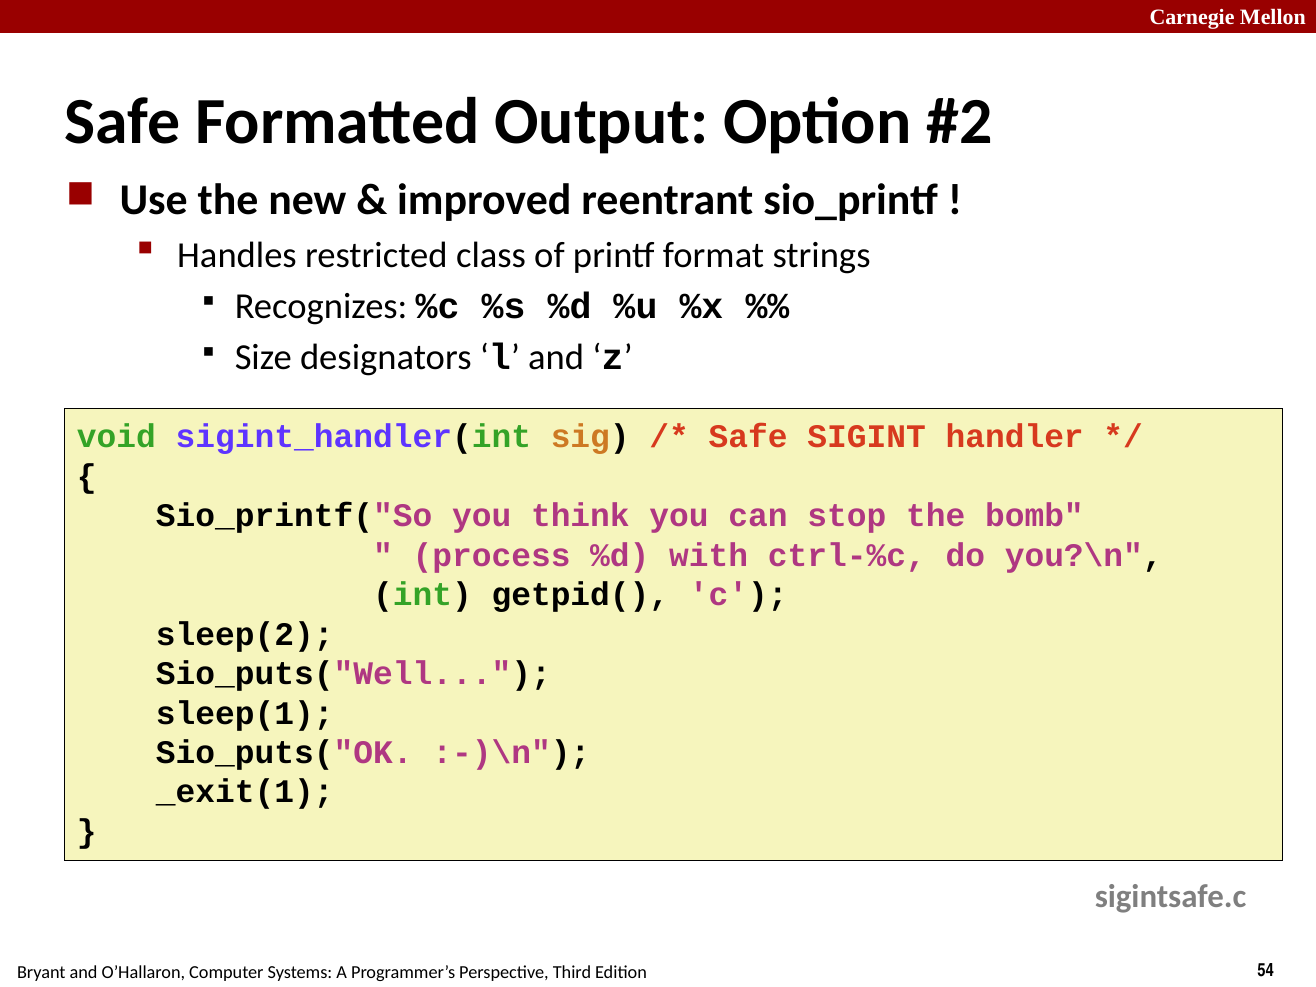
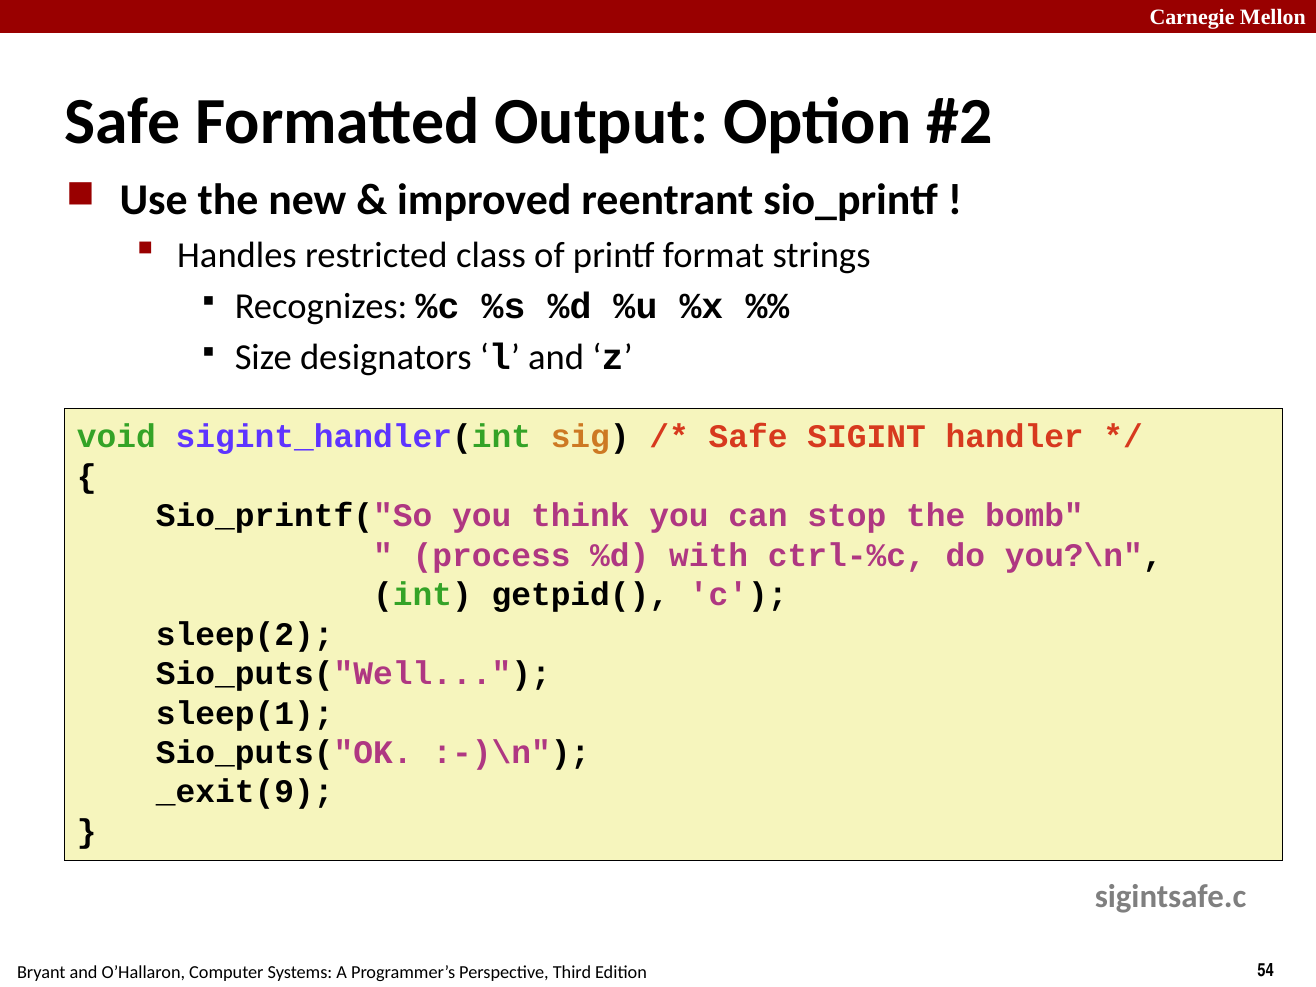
_exit(1: _exit(1 -> _exit(9
